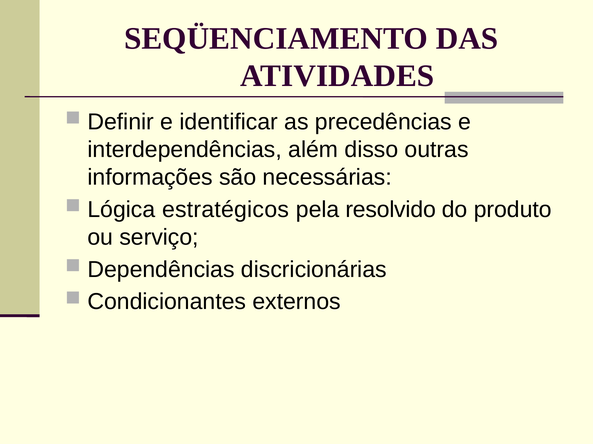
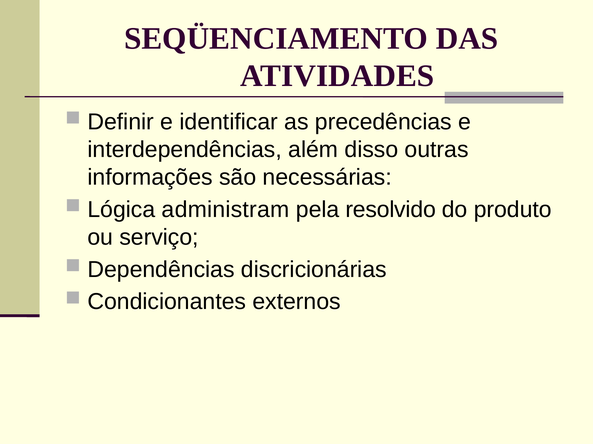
estratégicos: estratégicos -> administram
